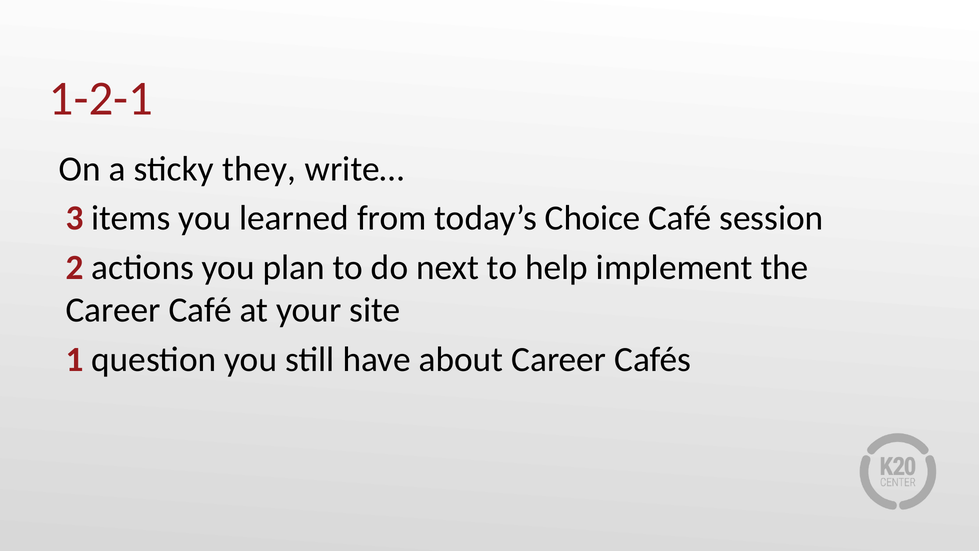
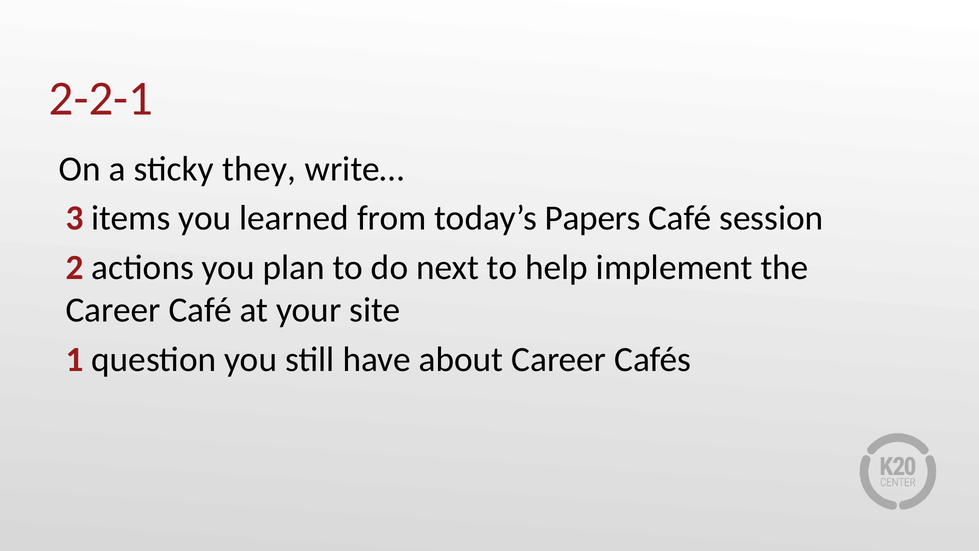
1-2-1: 1-2-1 -> 2-2-1
Choice: Choice -> Papers
